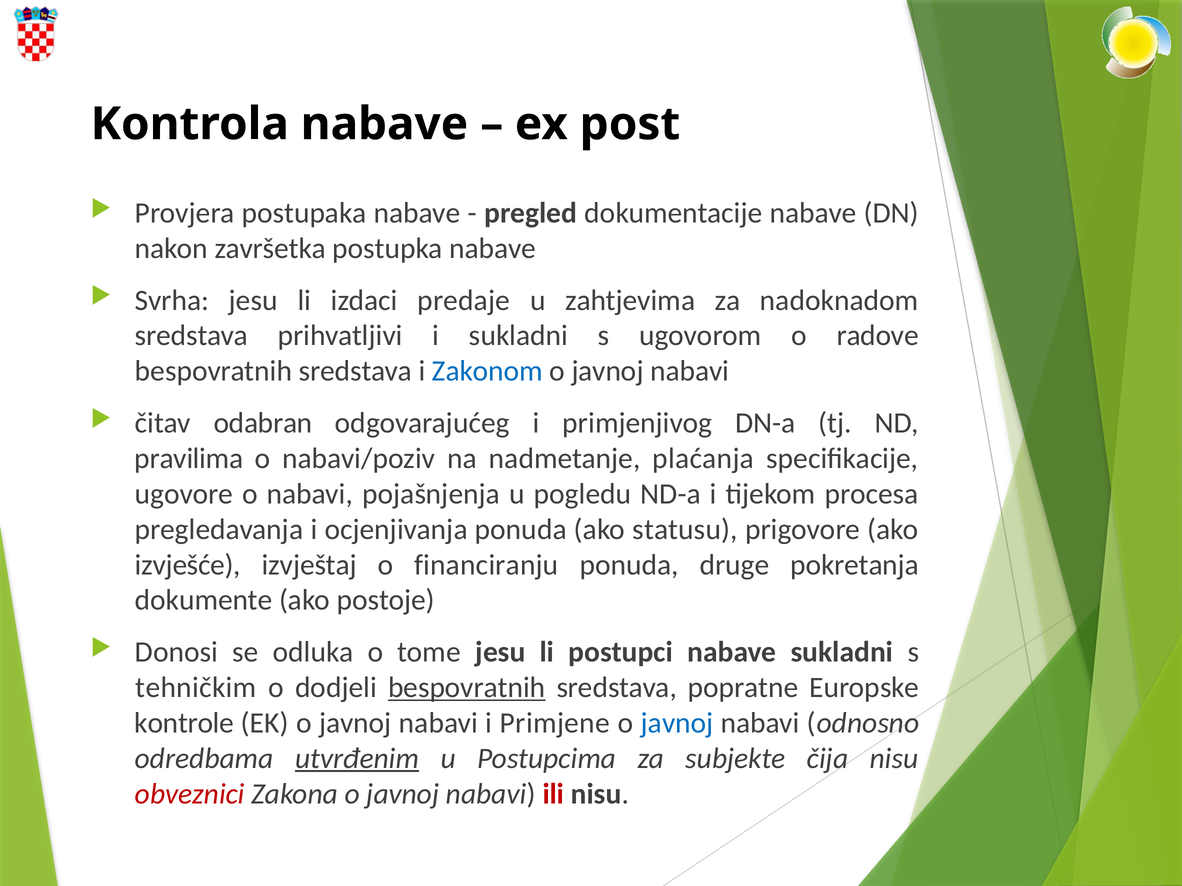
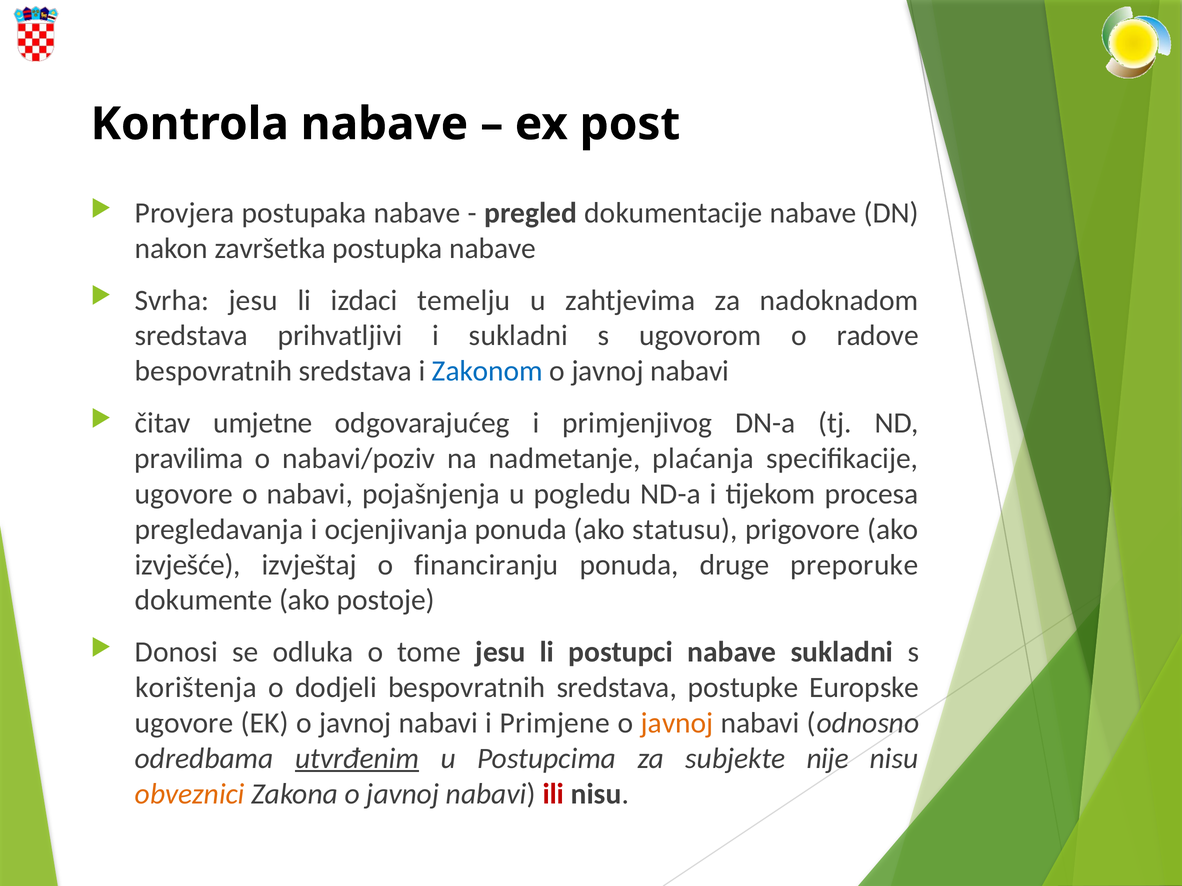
predaje: predaje -> temelju
odabran: odabran -> umjetne
pokretanja: pokretanja -> preporuke
tehničkim: tehničkim -> korištenja
bespovratnih at (467, 688) underline: present -> none
popratne: popratne -> postupke
kontrole at (184, 723): kontrole -> ugovore
javnoj at (677, 723) colour: blue -> orange
čija: čija -> nije
obveznici colour: red -> orange
